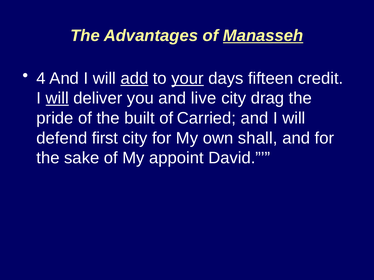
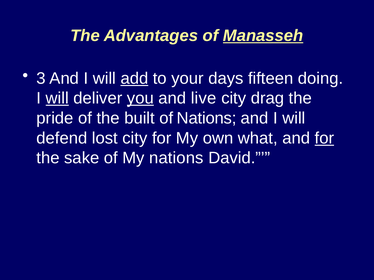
4: 4 -> 3
your underline: present -> none
credit: credit -> doing
you underline: none -> present
of Carried: Carried -> Nations
first: first -> lost
shall: shall -> what
for at (324, 138) underline: none -> present
My appoint: appoint -> nations
